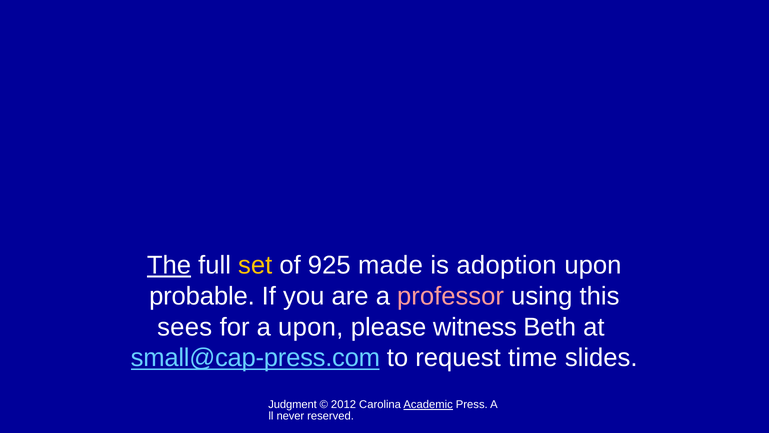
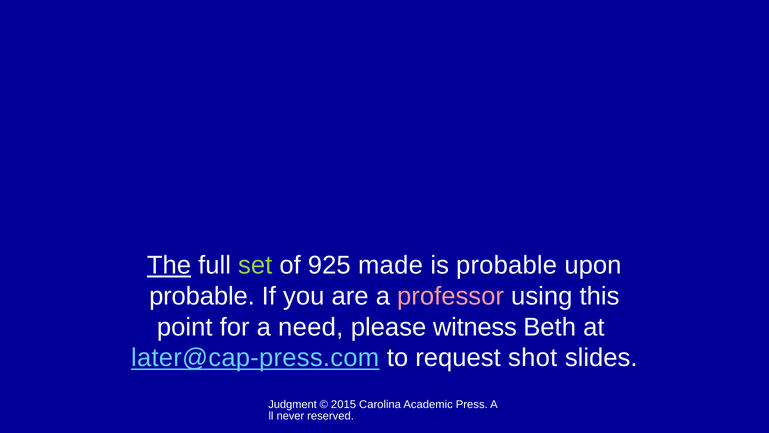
set colour: yellow -> light green
is adoption: adoption -> probable
sees: sees -> point
a upon: upon -> need
small@cap-press.com: small@cap-press.com -> later@cap-press.com
time: time -> shot
2012: 2012 -> 2015
Academic underline: present -> none
